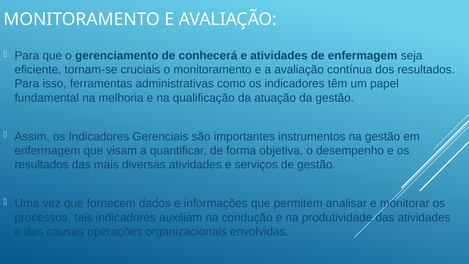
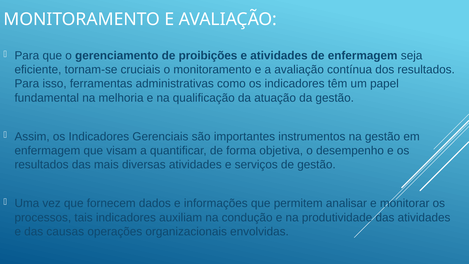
conhecerá: conhecerá -> proibições
